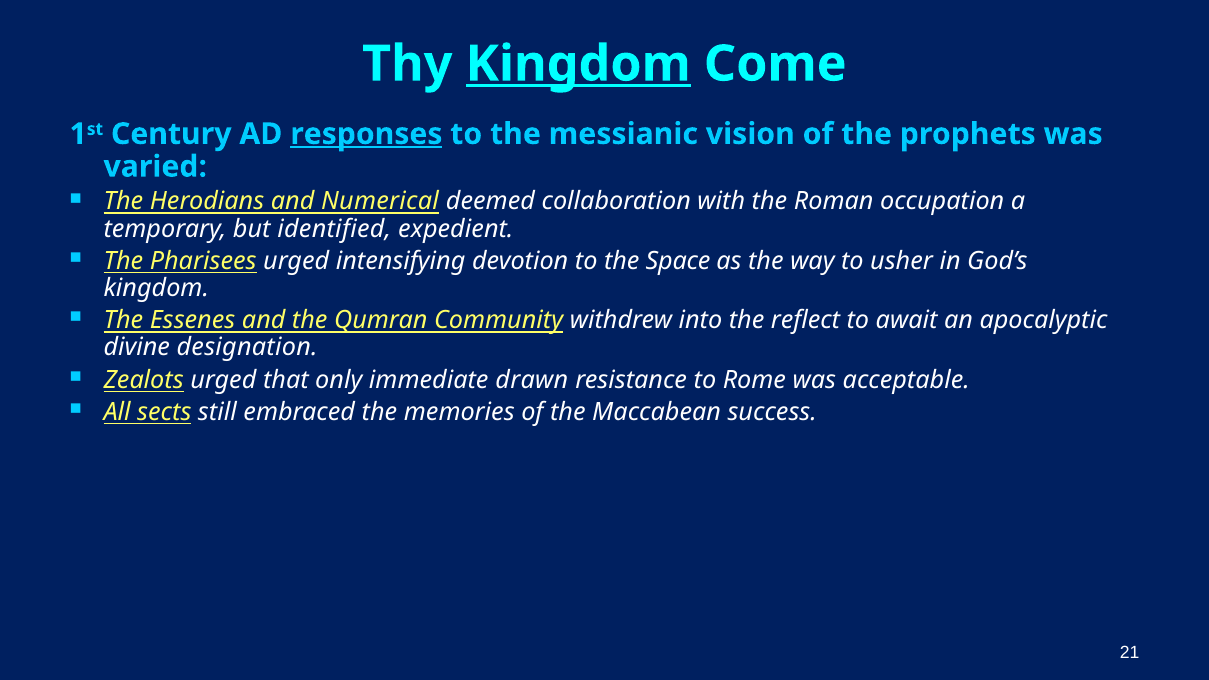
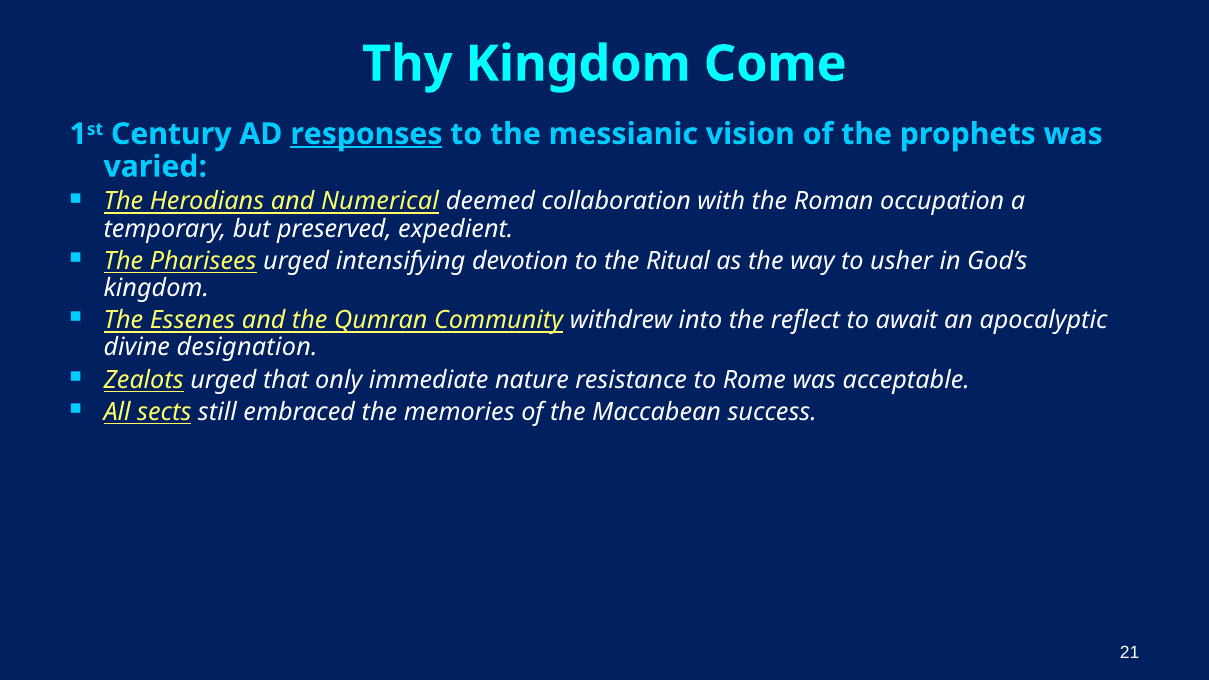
Kingdom at (578, 64) underline: present -> none
identified: identified -> preserved
Space: Space -> Ritual
drawn: drawn -> nature
